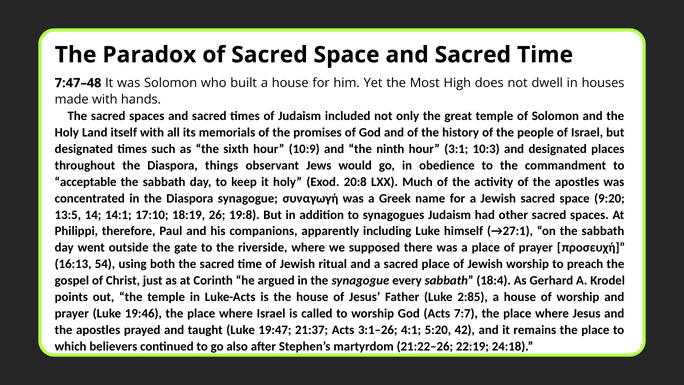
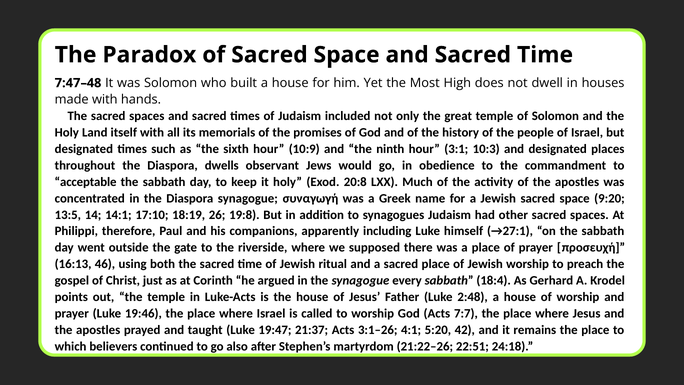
things: things -> dwells
54: 54 -> 46
2:85: 2:85 -> 2:48
22:19: 22:19 -> 22:51
